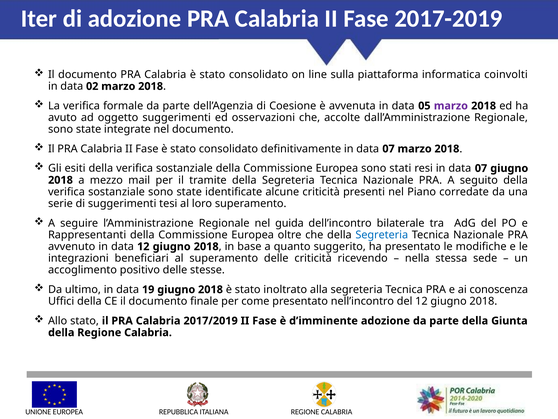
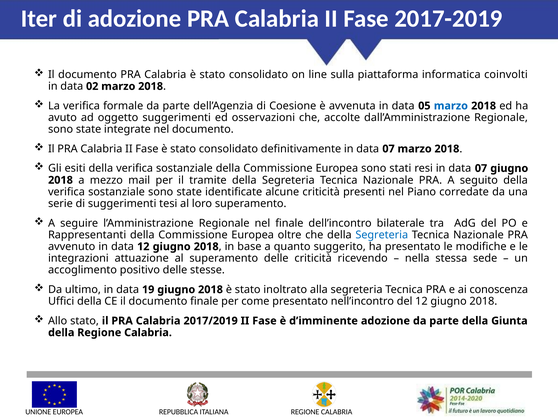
marzo at (451, 106) colour: purple -> blue
nel guida: guida -> finale
beneficiari: beneficiari -> attuazione
